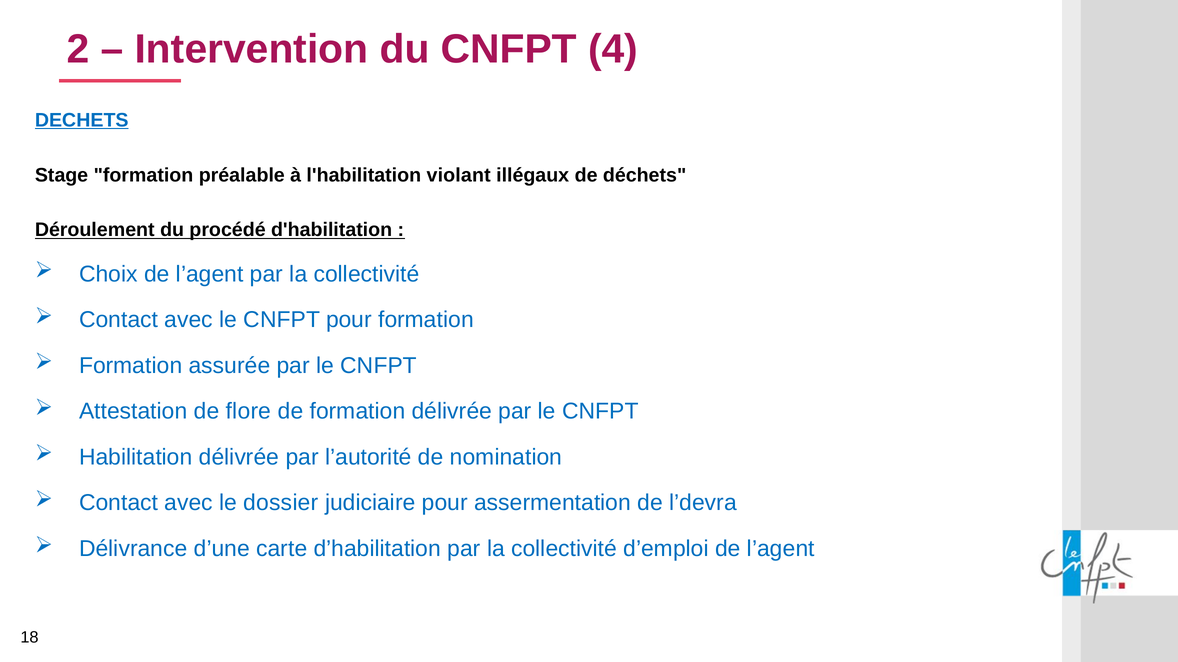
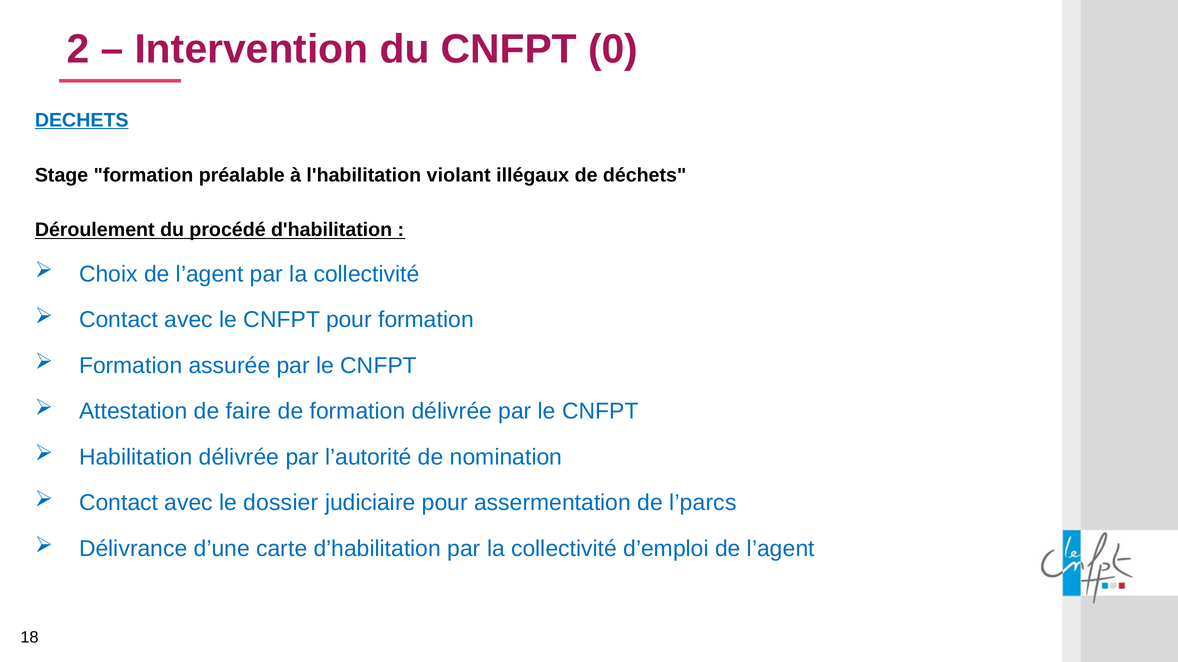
4: 4 -> 0
flore: flore -> faire
l’devra: l’devra -> l’parcs
